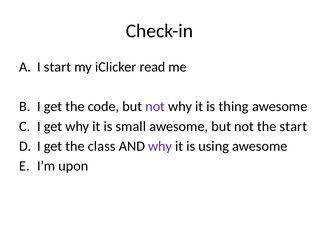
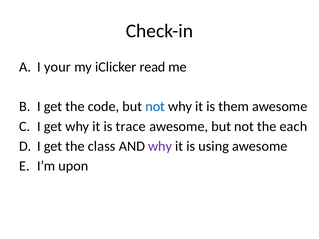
I start: start -> your
not at (155, 107) colour: purple -> blue
thing: thing -> them
small: small -> trace
the start: start -> each
